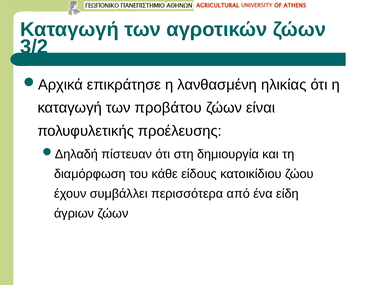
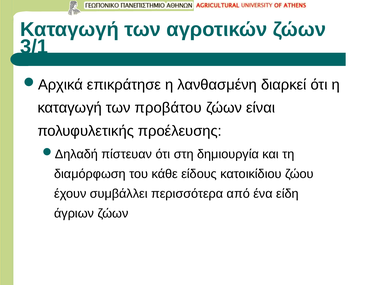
3/2: 3/2 -> 3/1
ηλικίας: ηλικίας -> διαρκεί
